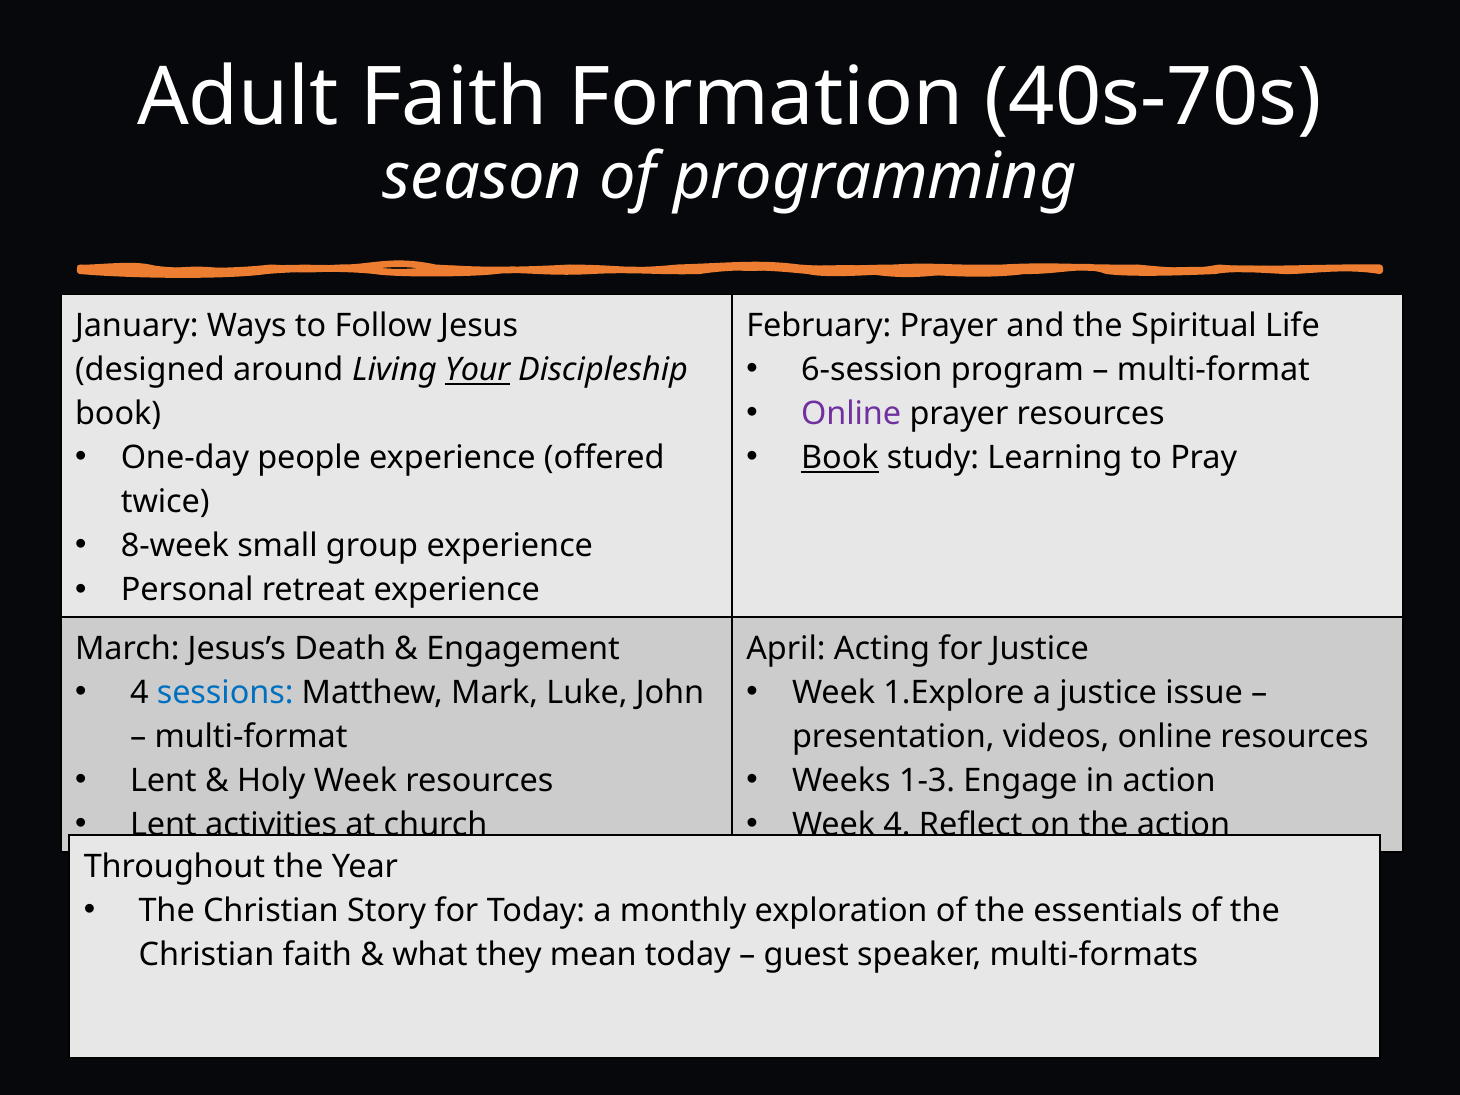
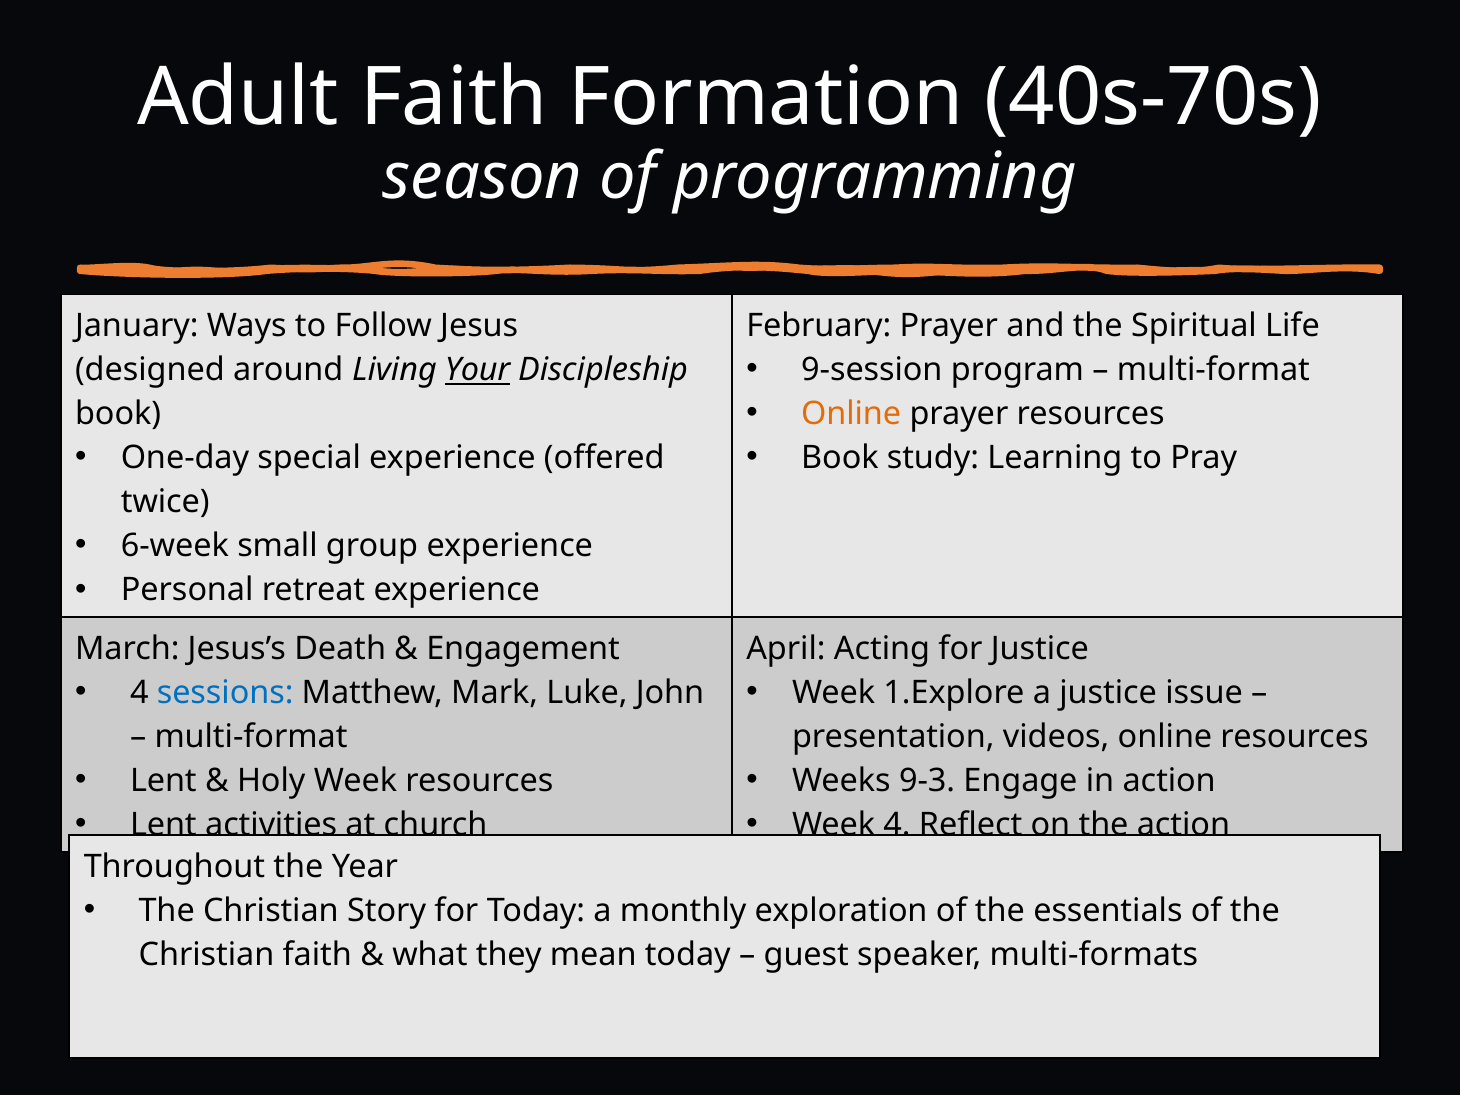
6-session: 6-session -> 9-session
Online at (851, 414) colour: purple -> orange
people: people -> special
Book at (840, 458) underline: present -> none
8-week: 8-week -> 6-week
1-3: 1-3 -> 9-3
